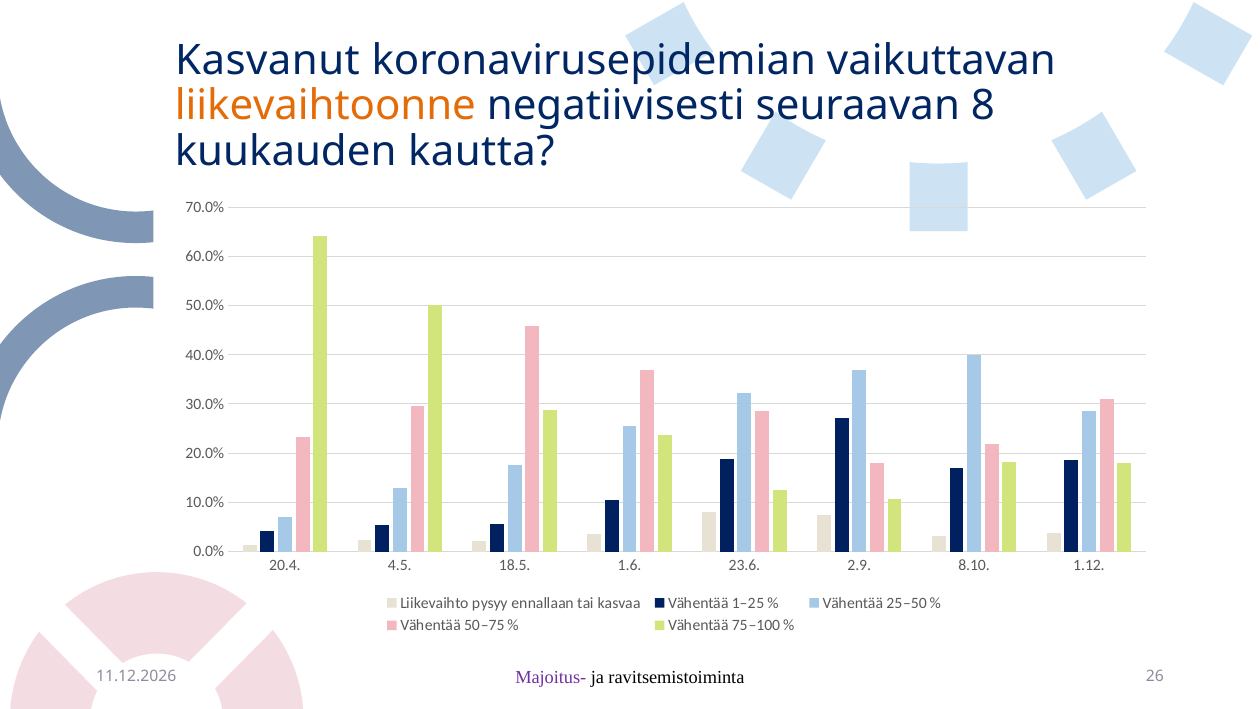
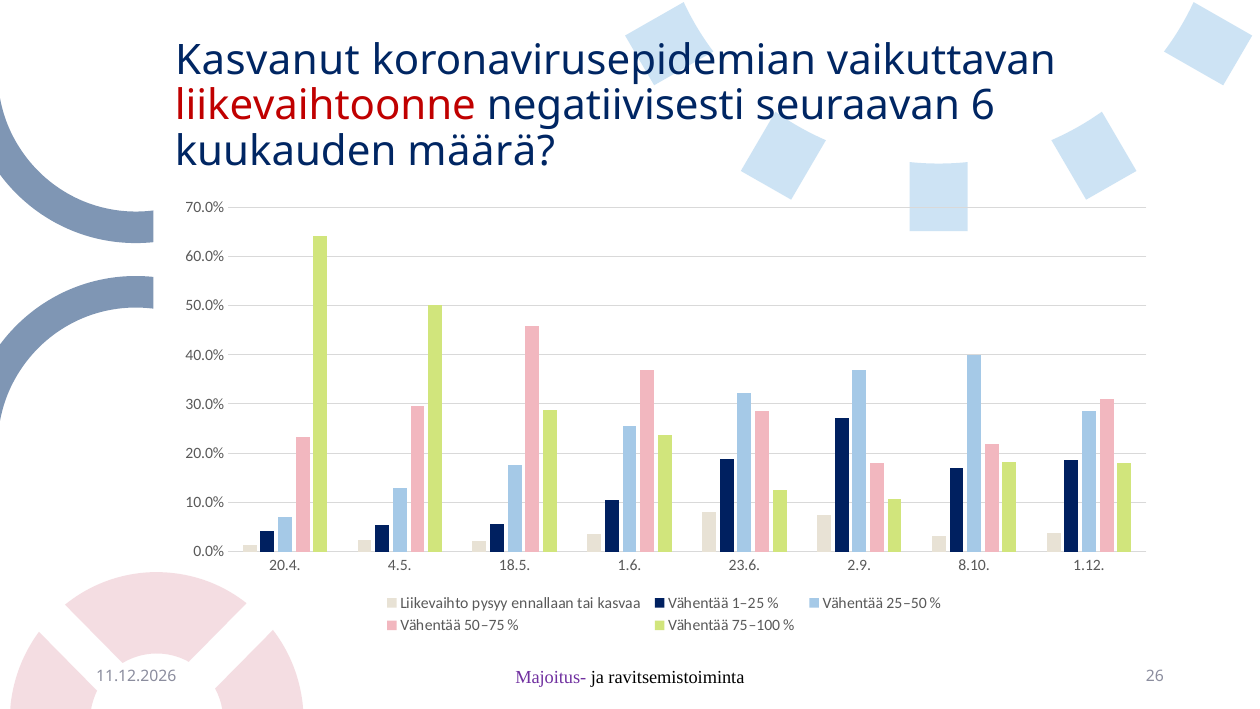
liikevaihtoonne colour: orange -> red
8: 8 -> 6
kautta: kautta -> määrä
